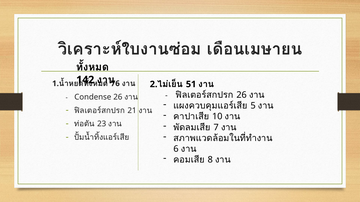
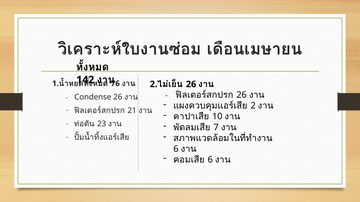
51 at (191, 84): 51 -> 26
5: 5 -> 2
8 at (210, 160): 8 -> 6
